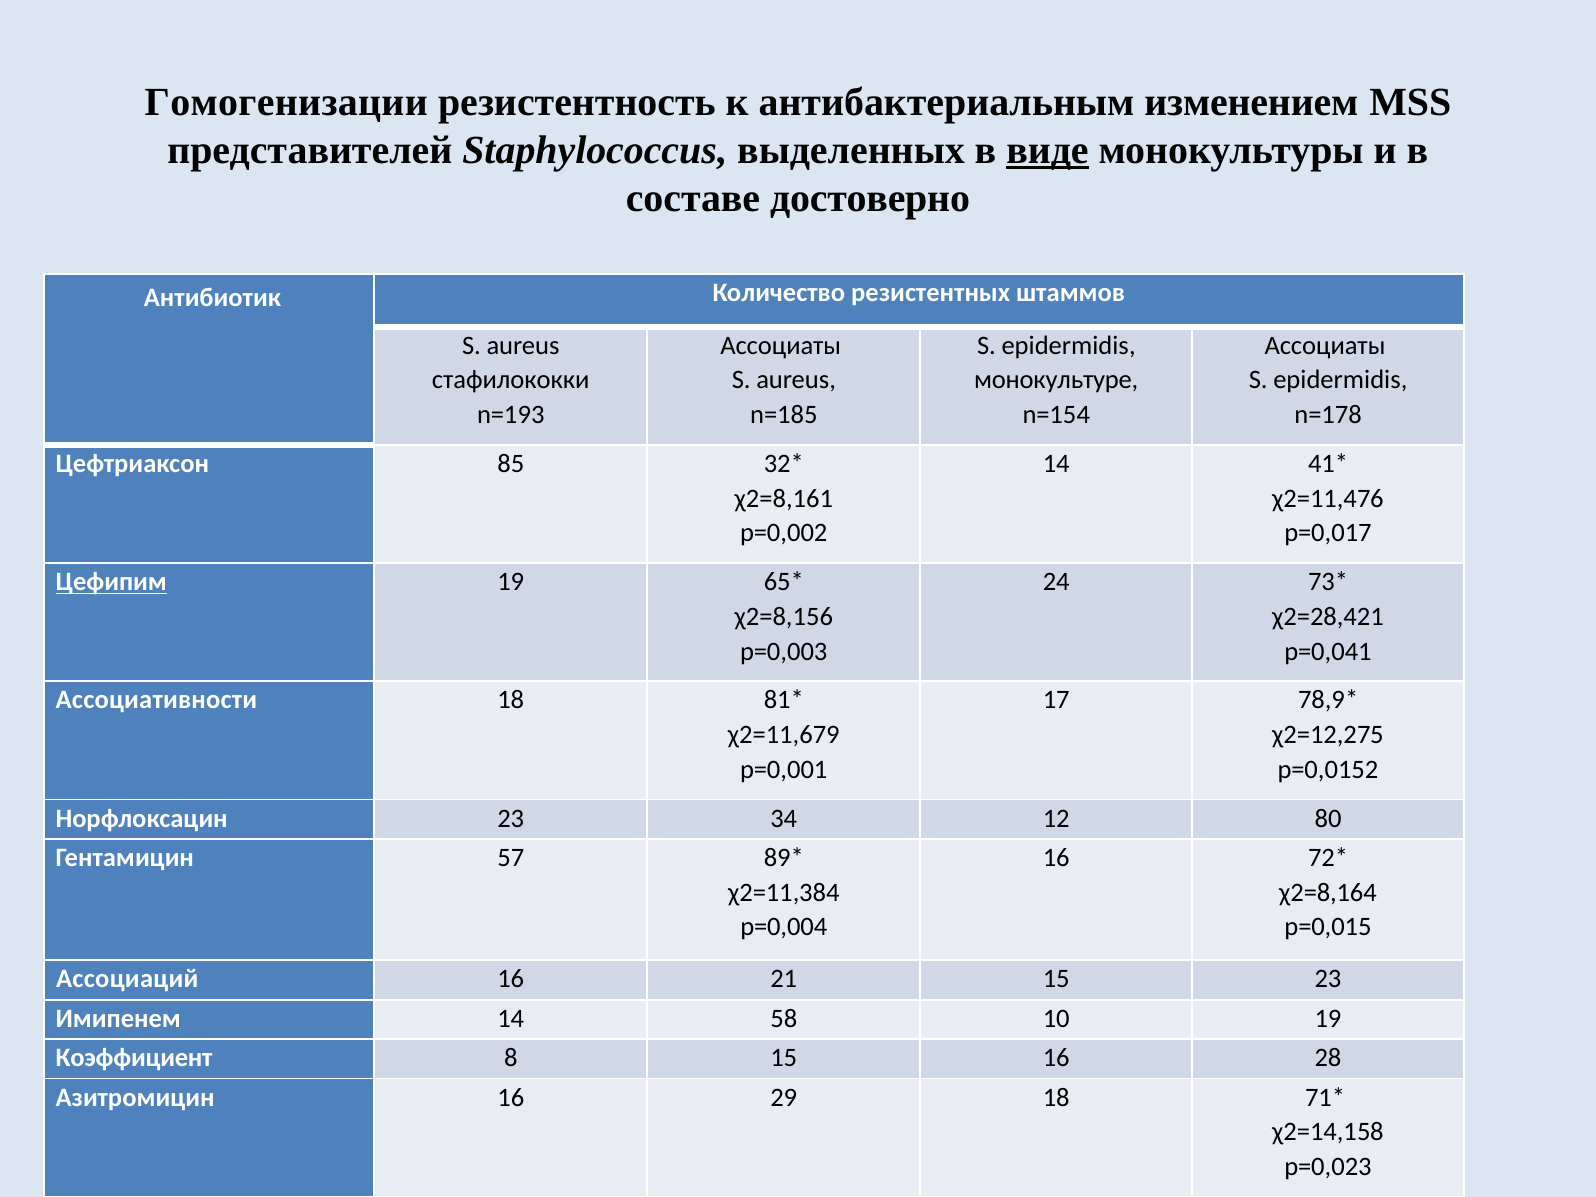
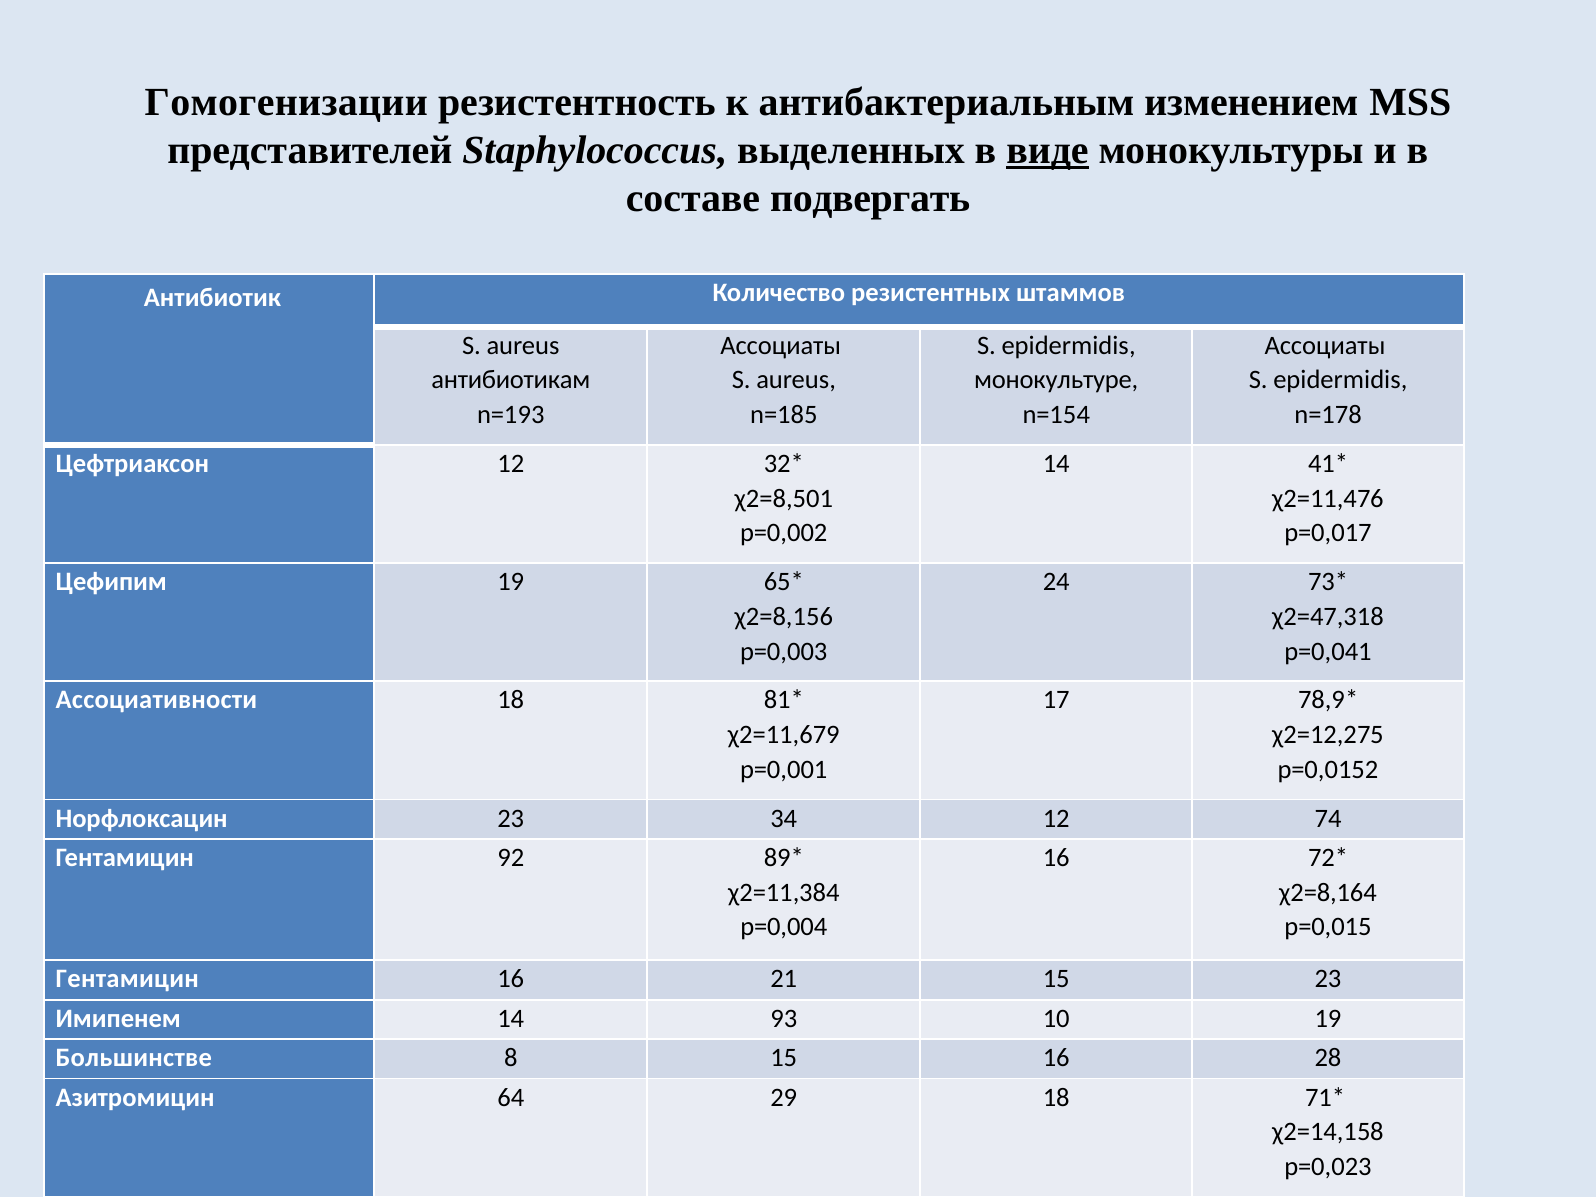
достоверно: достоверно -> подвергать
стафилококки: стафилококки -> антибиотикам
Цефтриаксон 85: 85 -> 12
χ2=8,161: χ2=8,161 -> χ2=8,501
Цефипим underline: present -> none
χ2=28,421: χ2=28,421 -> χ2=47,318
80: 80 -> 74
57: 57 -> 92
Ассоциаций at (127, 979): Ассоциаций -> Гентамицин
58: 58 -> 93
Коэффициент: Коэффициент -> Большинстве
Азитромицин 16: 16 -> 64
